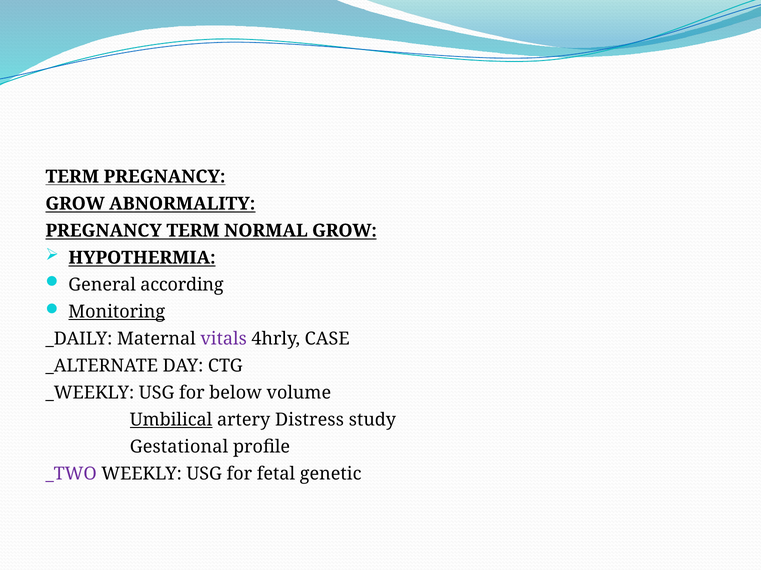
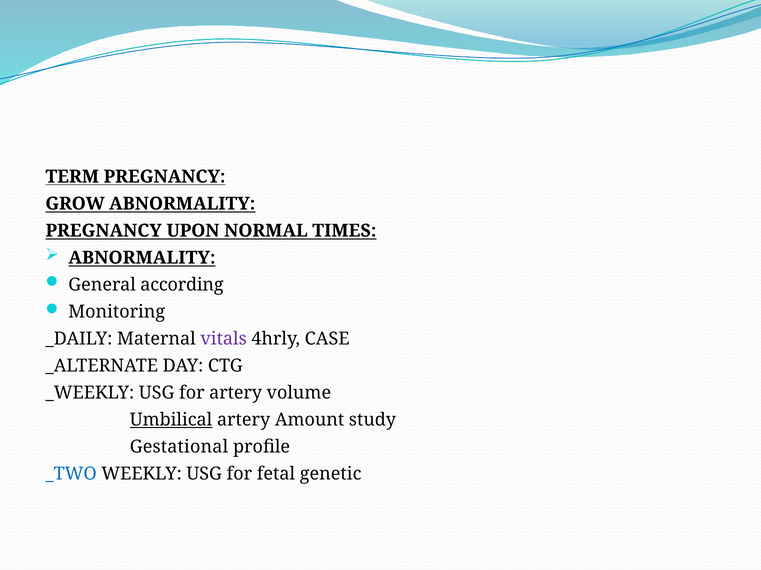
PREGNANCY TERM: TERM -> UPON
NORMAL GROW: GROW -> TIMES
HYPOTHERMIA at (142, 258): HYPOTHERMIA -> ABNORMALITY
Monitoring underline: present -> none
for below: below -> artery
Distress: Distress -> Amount
_TWO colour: purple -> blue
